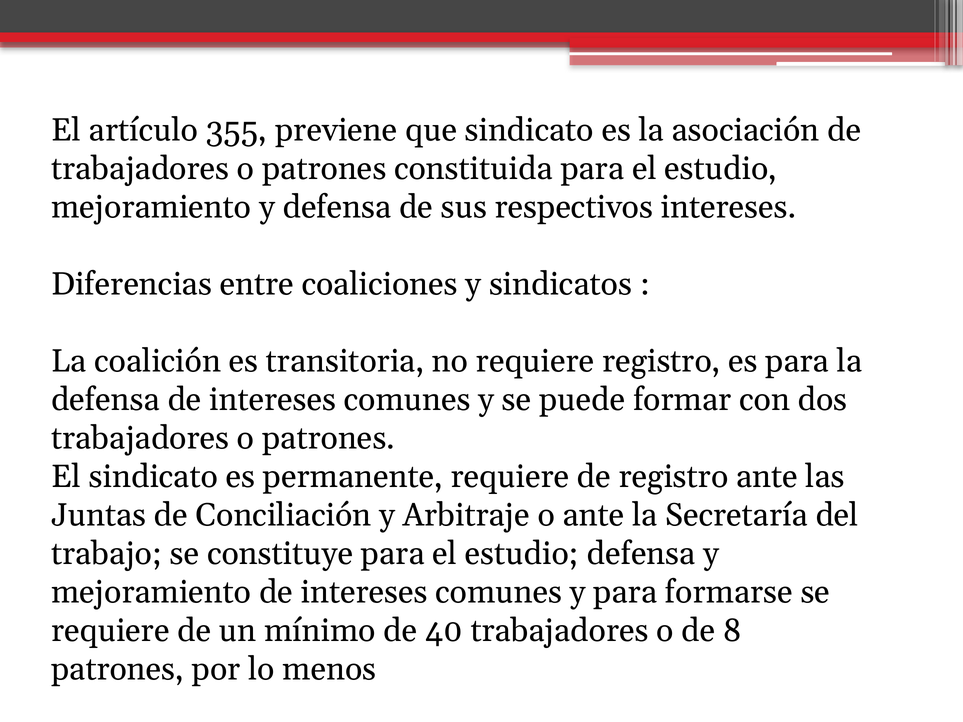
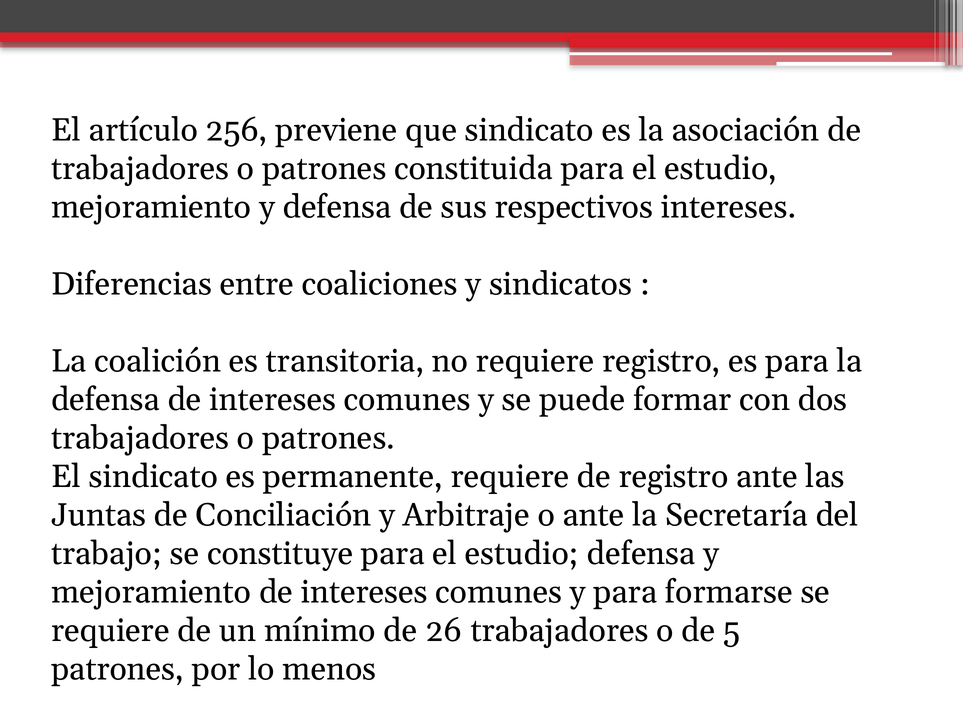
355: 355 -> 256
40: 40 -> 26
8: 8 -> 5
